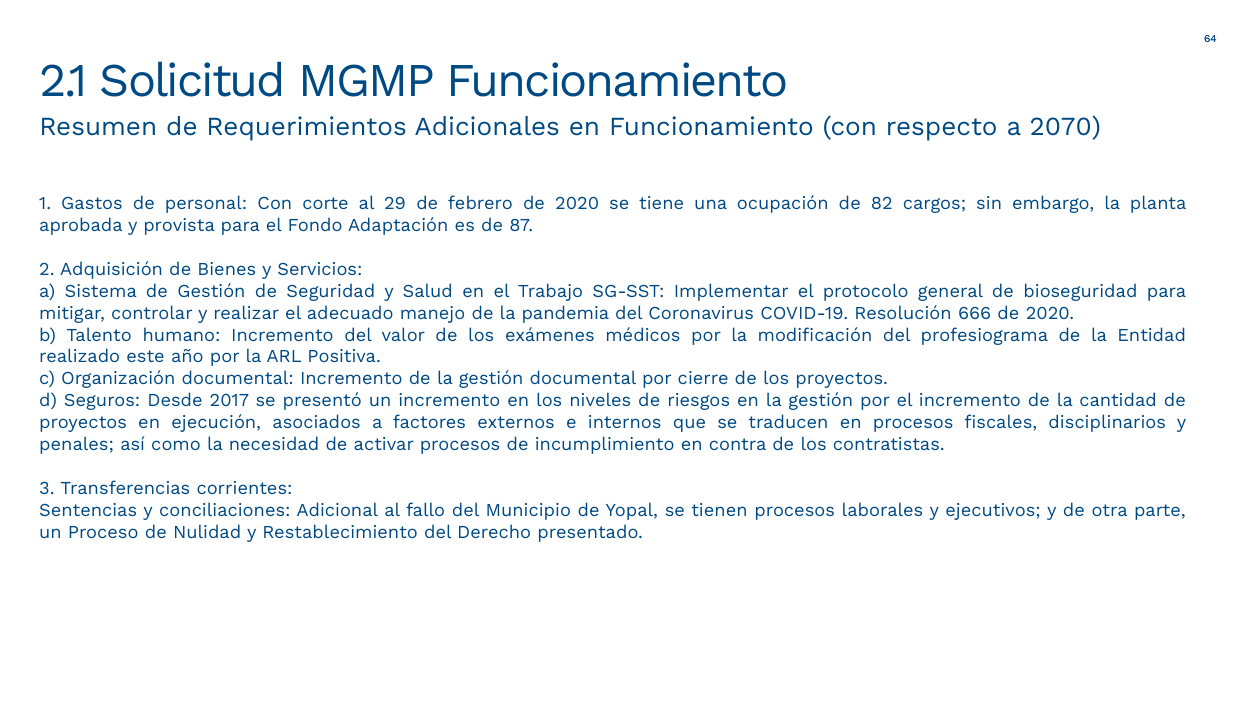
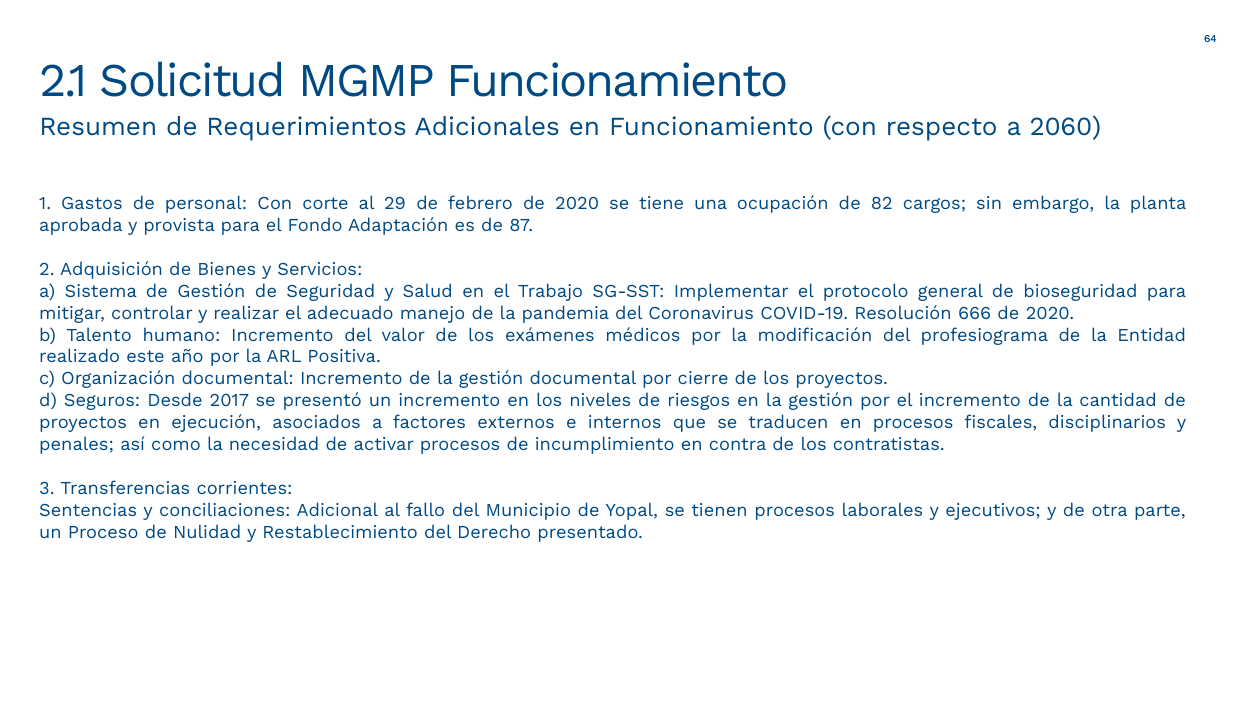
2070: 2070 -> 2060
